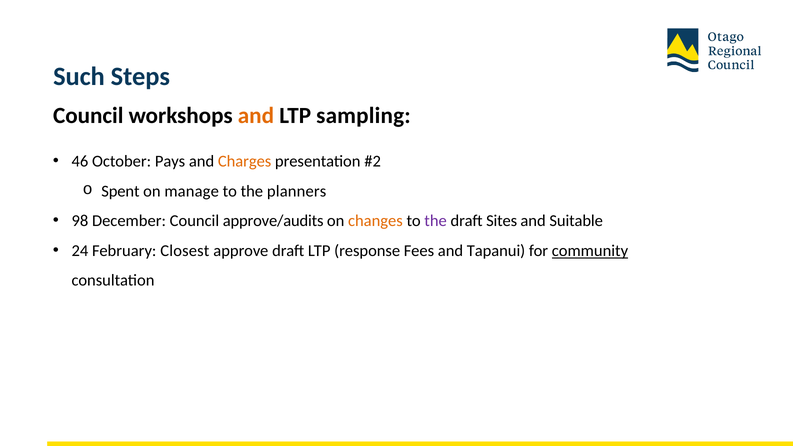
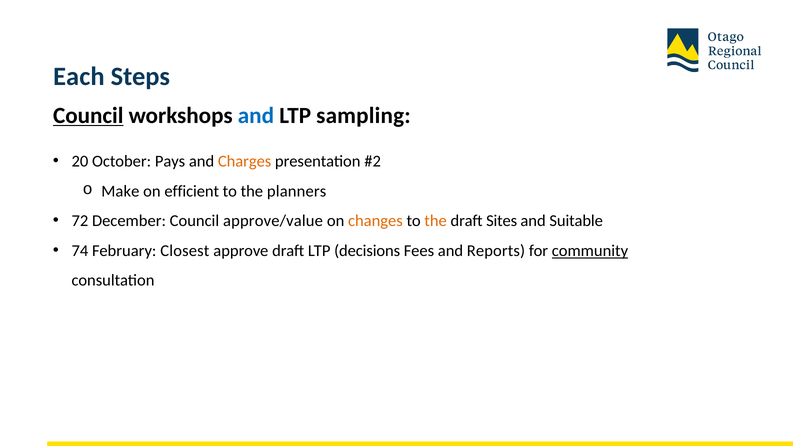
Such: Such -> Each
Council at (88, 116) underline: none -> present
and at (256, 116) colour: orange -> blue
46: 46 -> 20
Spent: Spent -> Make
manage: manage -> efficient
98: 98 -> 72
approve/audits: approve/audits -> approve/value
the at (436, 221) colour: purple -> orange
24: 24 -> 74
response: response -> decisions
Tapanui: Tapanui -> Reports
